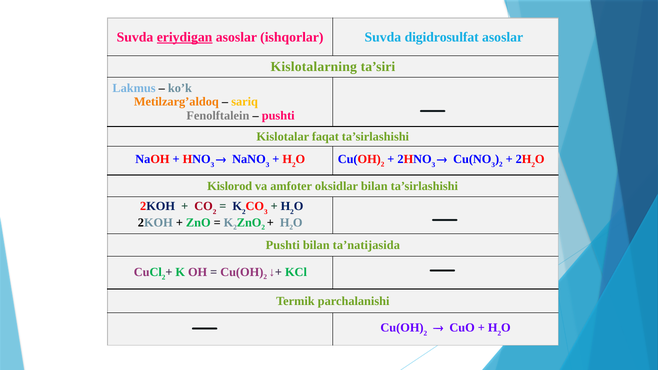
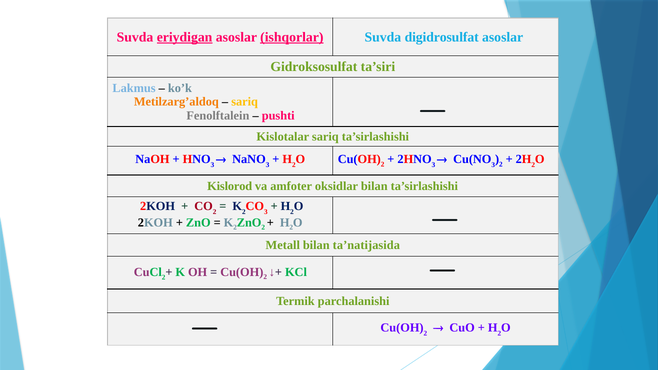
ishqorlar underline: none -> present
Kislotalarning: Kislotalarning -> Gidroksosulfat
Kislotalar faqat: faqat -> sariq
Pushti at (283, 245): Pushti -> Metall
